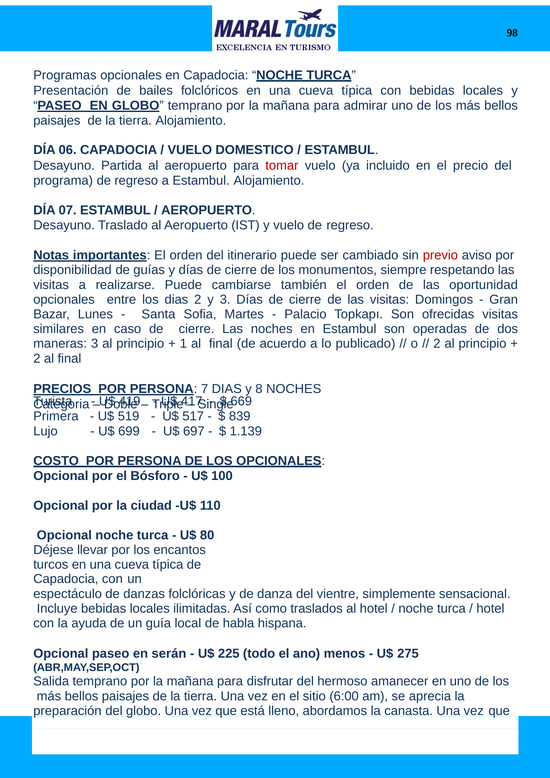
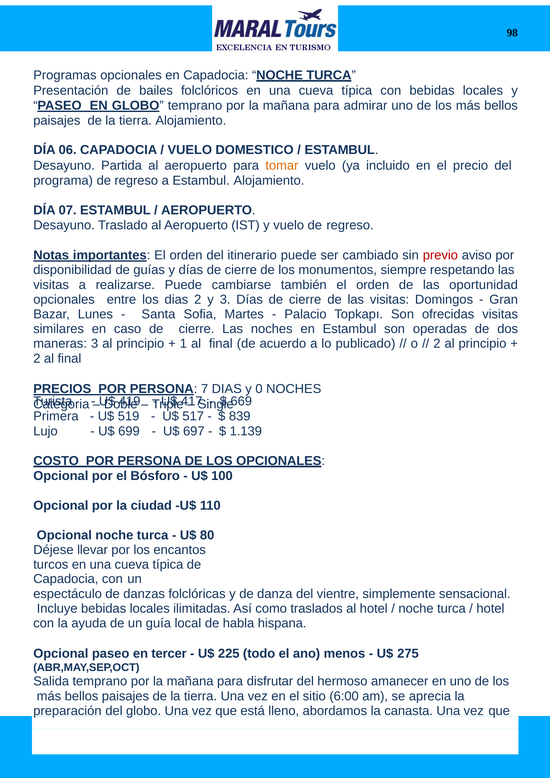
tomar colour: red -> orange
8: 8 -> 0
serán: serán -> tercer
